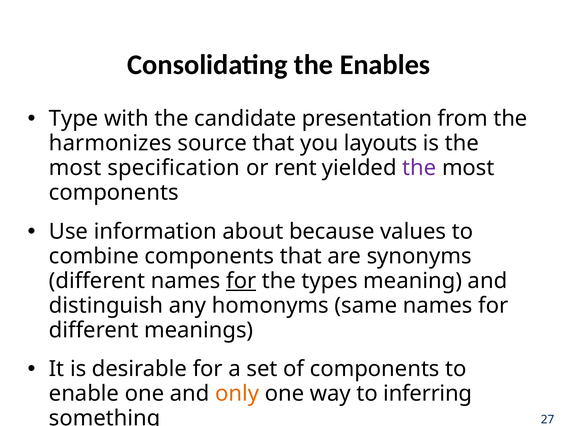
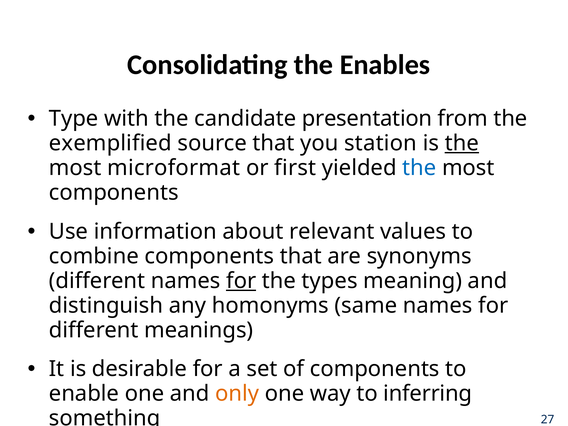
harmonizes: harmonizes -> exemplified
layouts: layouts -> station
the at (462, 143) underline: none -> present
specification: specification -> microformat
rent: rent -> first
the at (419, 168) colour: purple -> blue
because: because -> relevant
